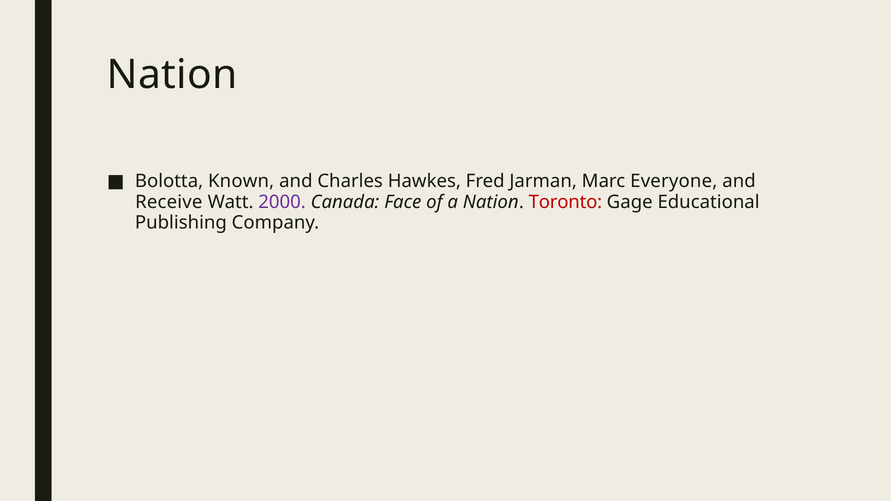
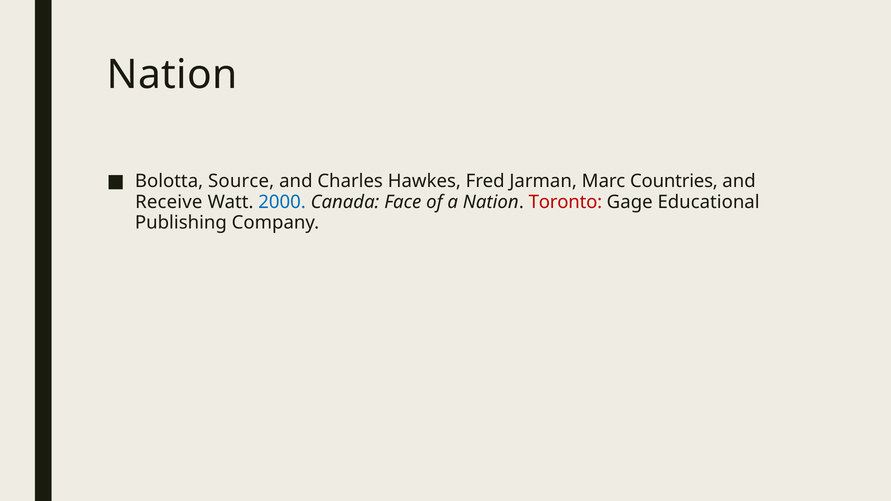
Known: Known -> Source
Everyone: Everyone -> Countries
2000 colour: purple -> blue
